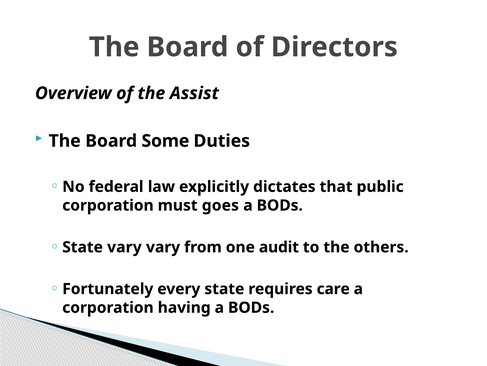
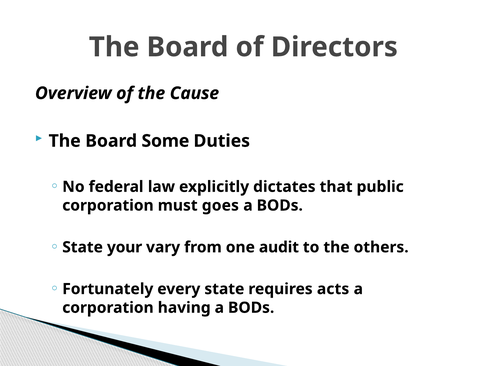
Assist: Assist -> Cause
State vary: vary -> your
care: care -> acts
